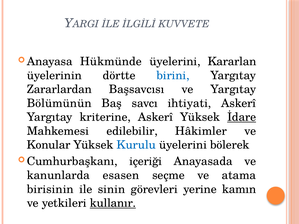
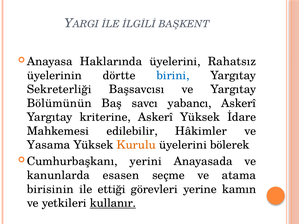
KUVVETE: KUVVETE -> BAŞKENT
Hükmünde: Hükmünde -> Haklarında
Kararlan: Kararlan -> Rahatsız
Zararlardan: Zararlardan -> Sekreterliği
ihtiyati: ihtiyati -> yabancı
İdare underline: present -> none
Konular: Konular -> Yasama
Kurulu colour: blue -> orange
içeriği: içeriği -> yerini
sinin: sinin -> ettiği
